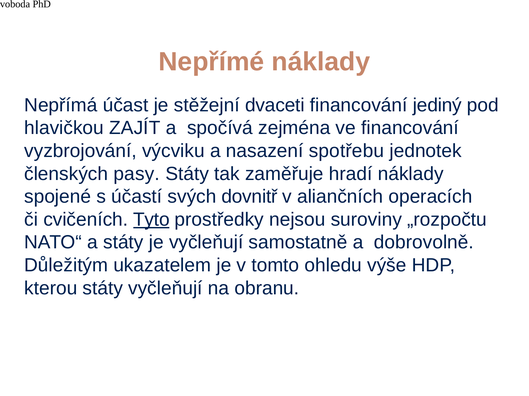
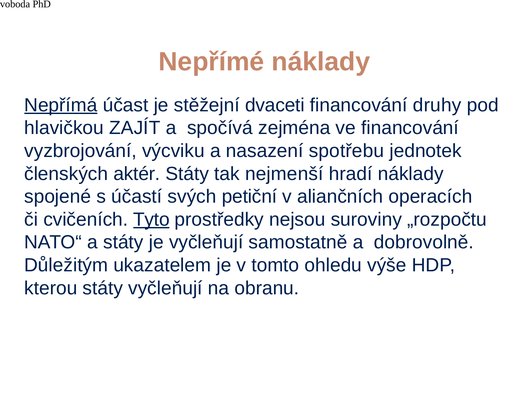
Nepřímá underline: none -> present
jediný: jediný -> druhy
pasy: pasy -> aktér
zaměřuje: zaměřuje -> nejmenší
dovnitř: dovnitř -> petiční
